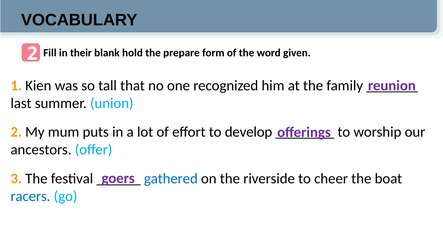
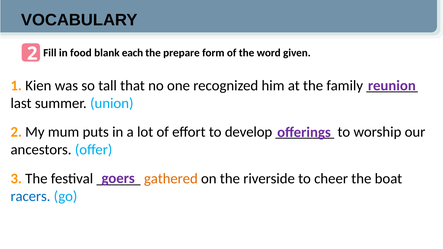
their: their -> food
hold: hold -> each
gathered colour: blue -> orange
